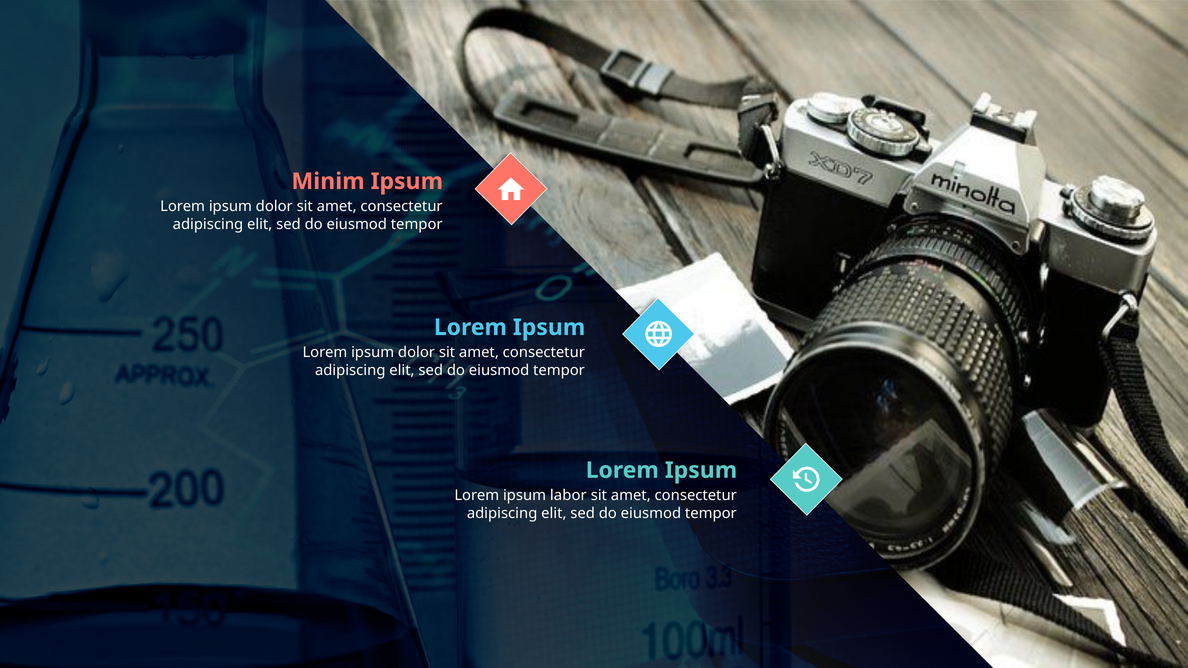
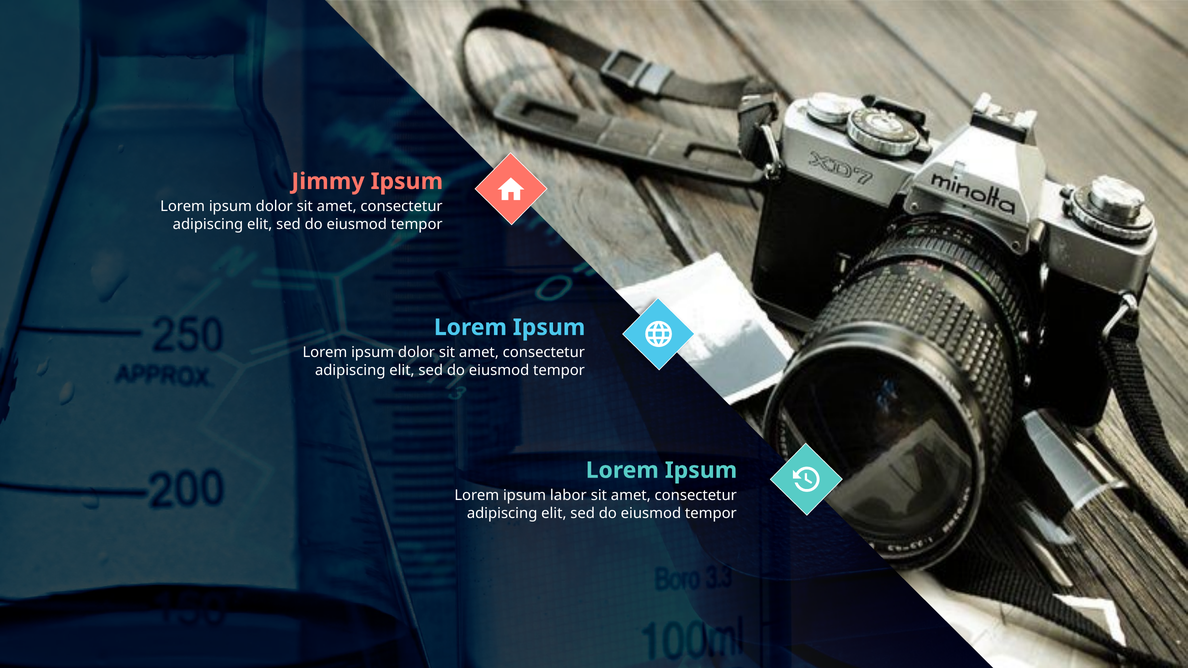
Minim: Minim -> Jimmy
